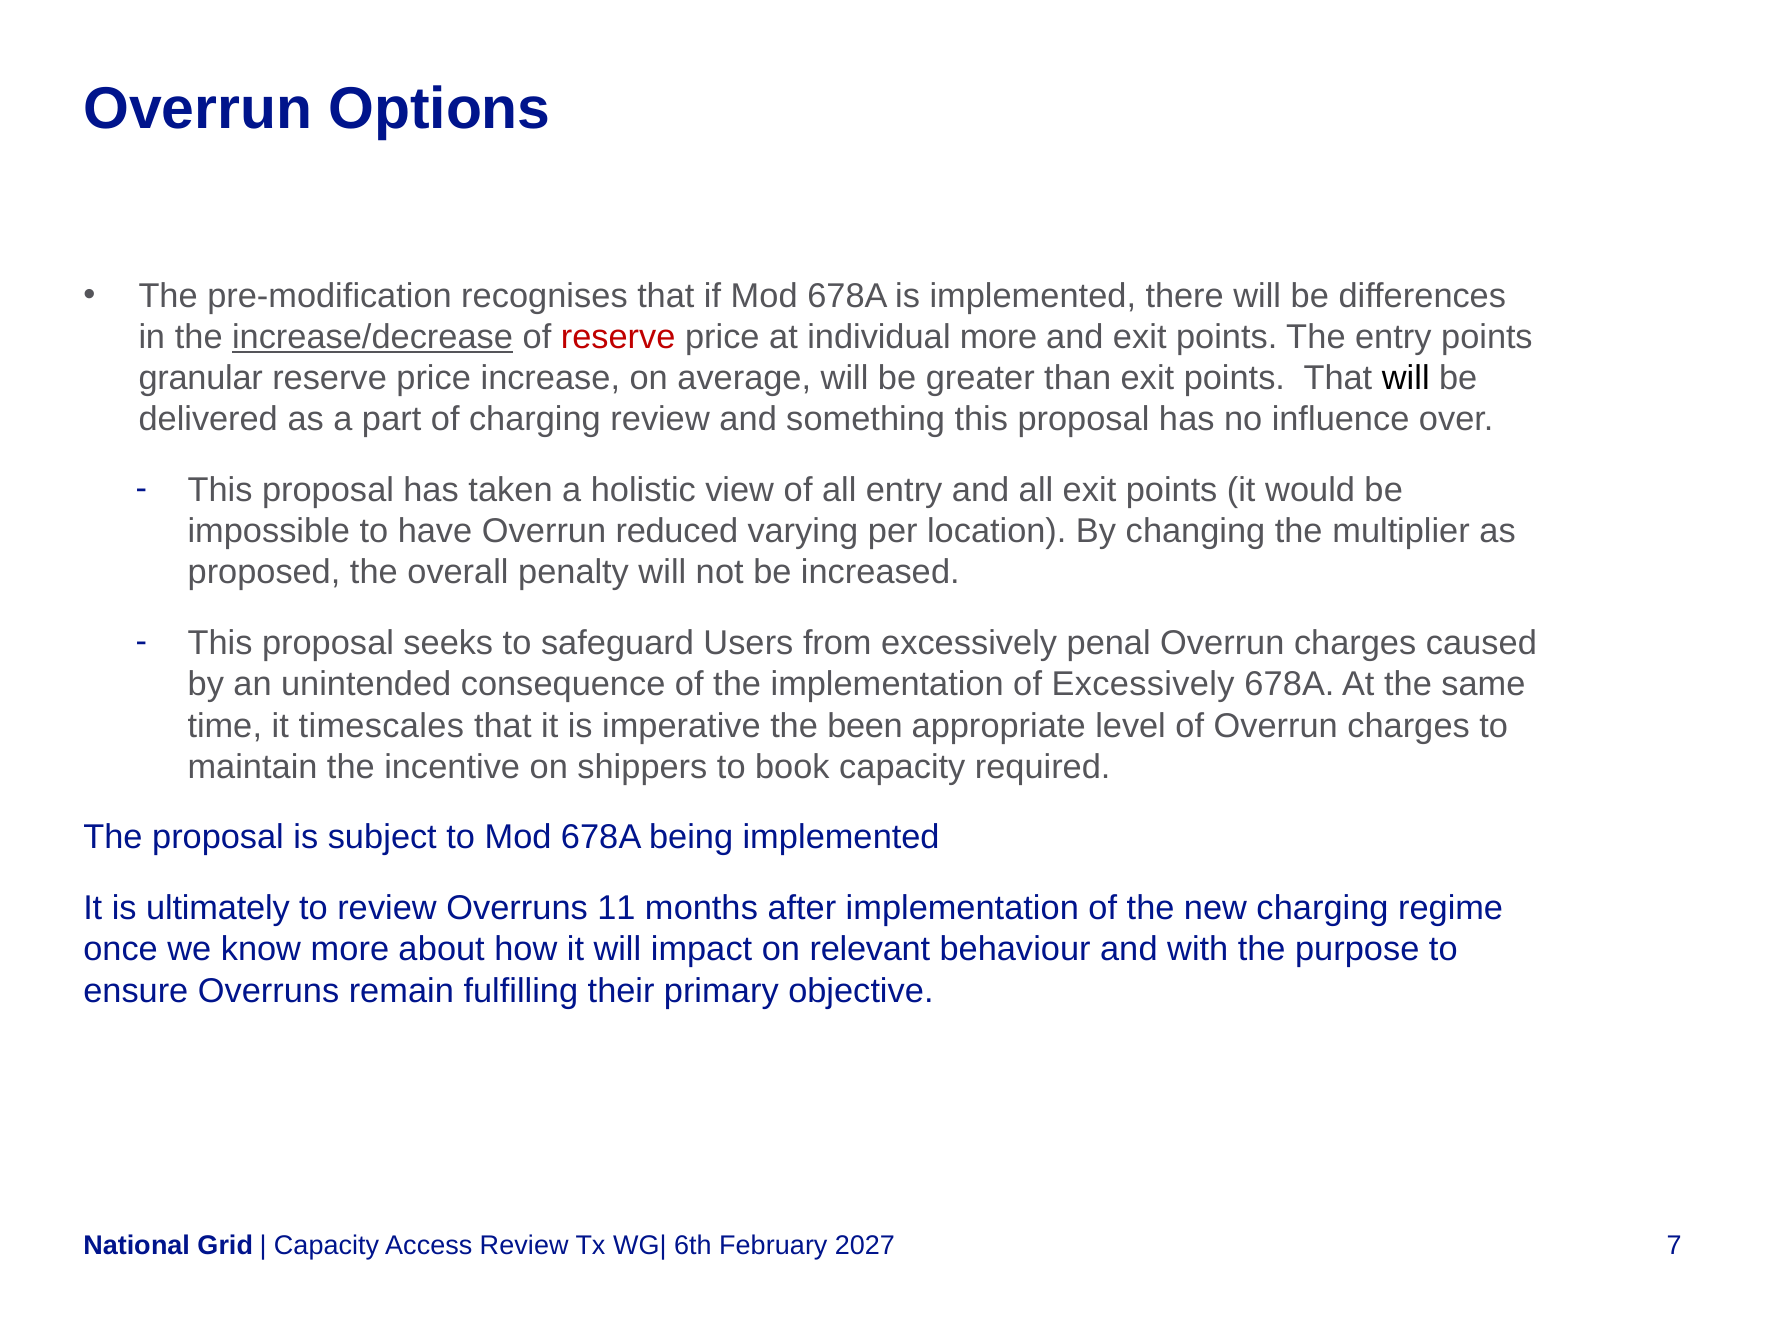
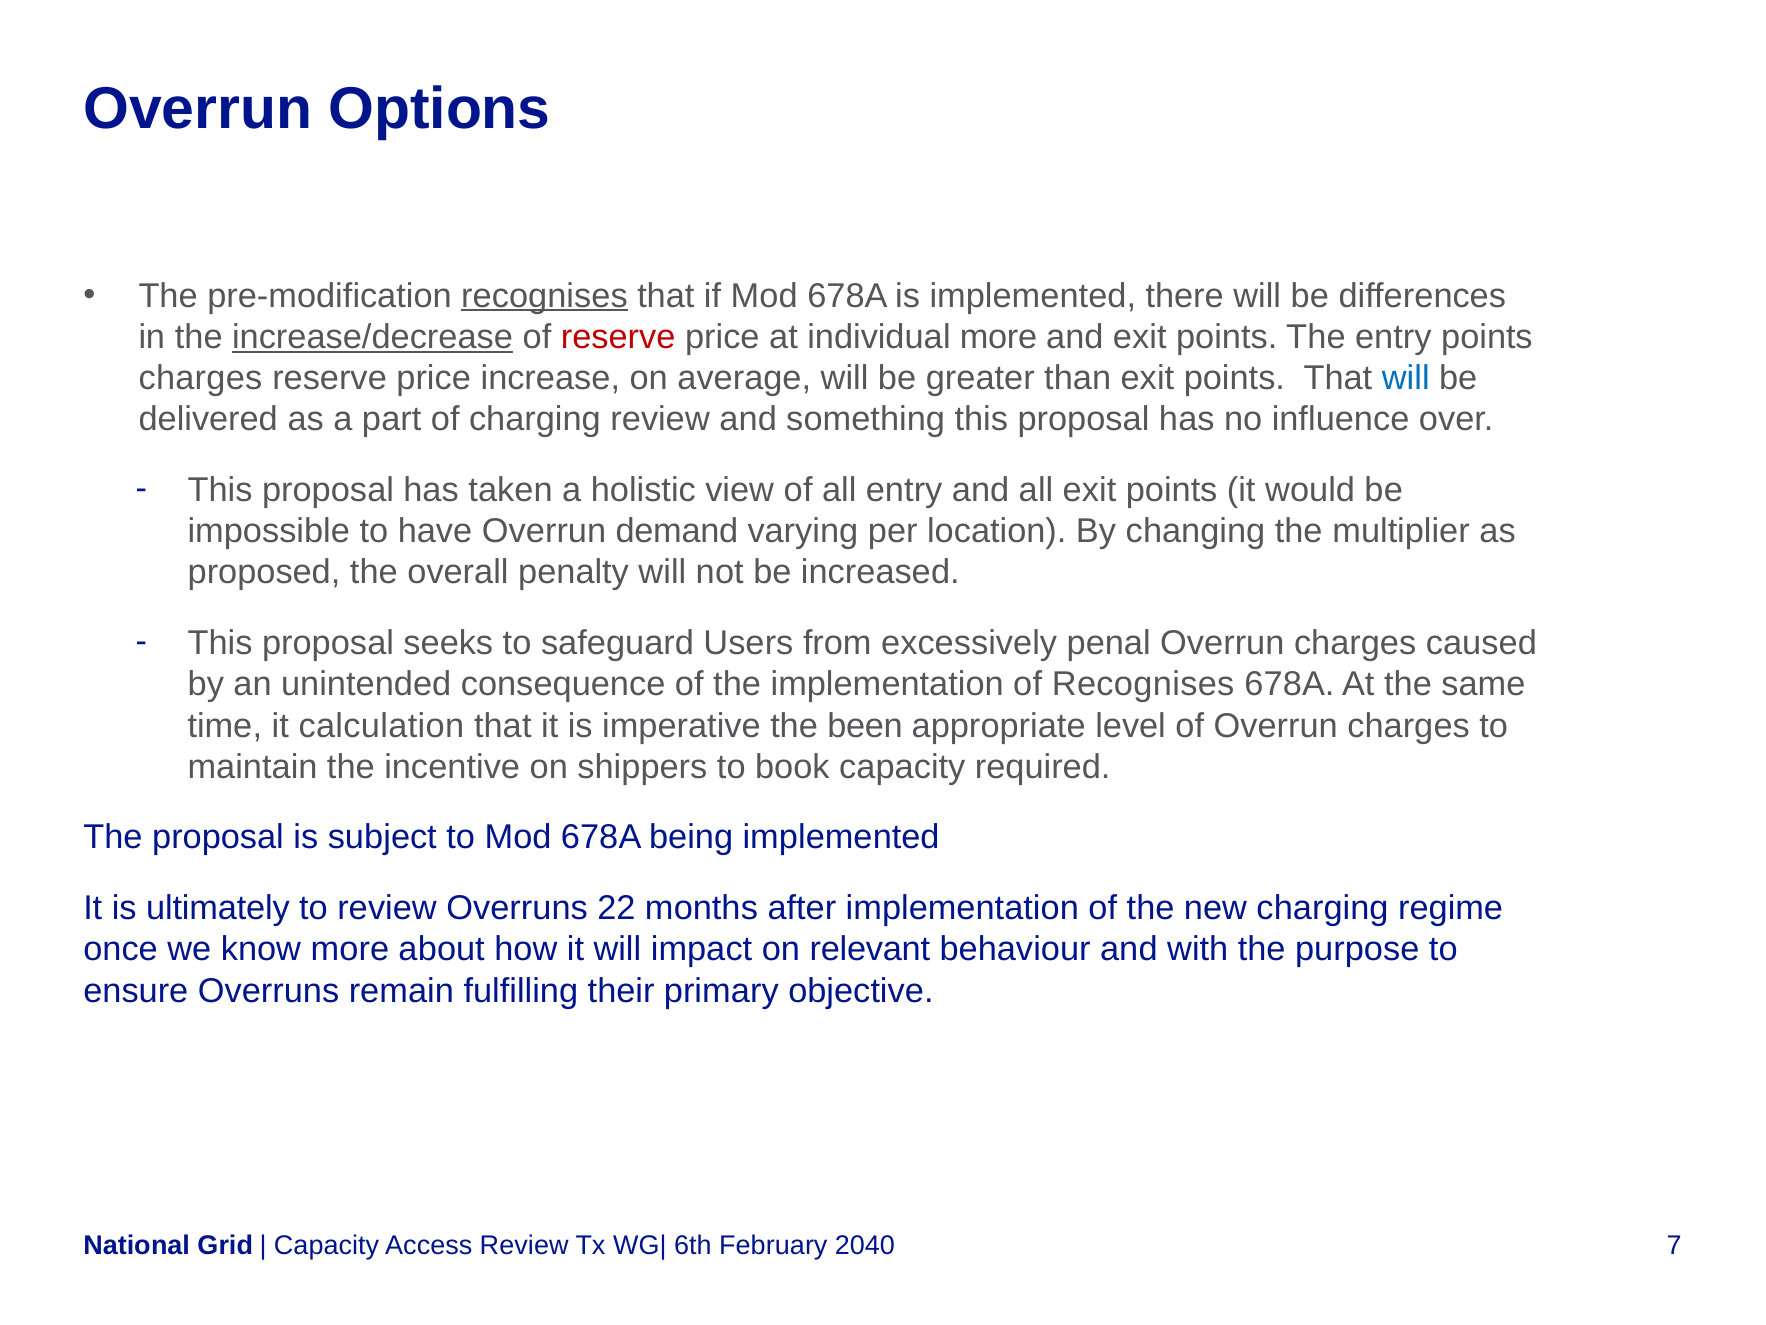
recognises at (544, 296) underline: none -> present
granular at (201, 378): granular -> charges
will at (1406, 378) colour: black -> blue
reduced: reduced -> demand
of Excessively: Excessively -> Recognises
timescales: timescales -> calculation
11: 11 -> 22
2027: 2027 -> 2040
